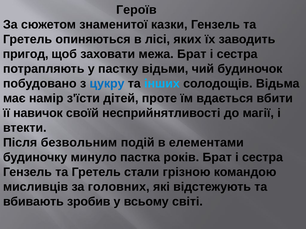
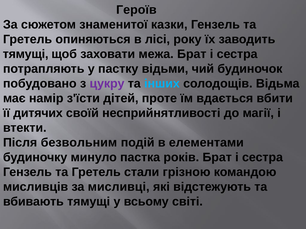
яких: яких -> року
пригод at (26, 54): пригод -> тямущі
цукру colour: blue -> purple
навичок: навичок -> дитячих
головних: головних -> мисливці
вбивають зробив: зробив -> тямущі
